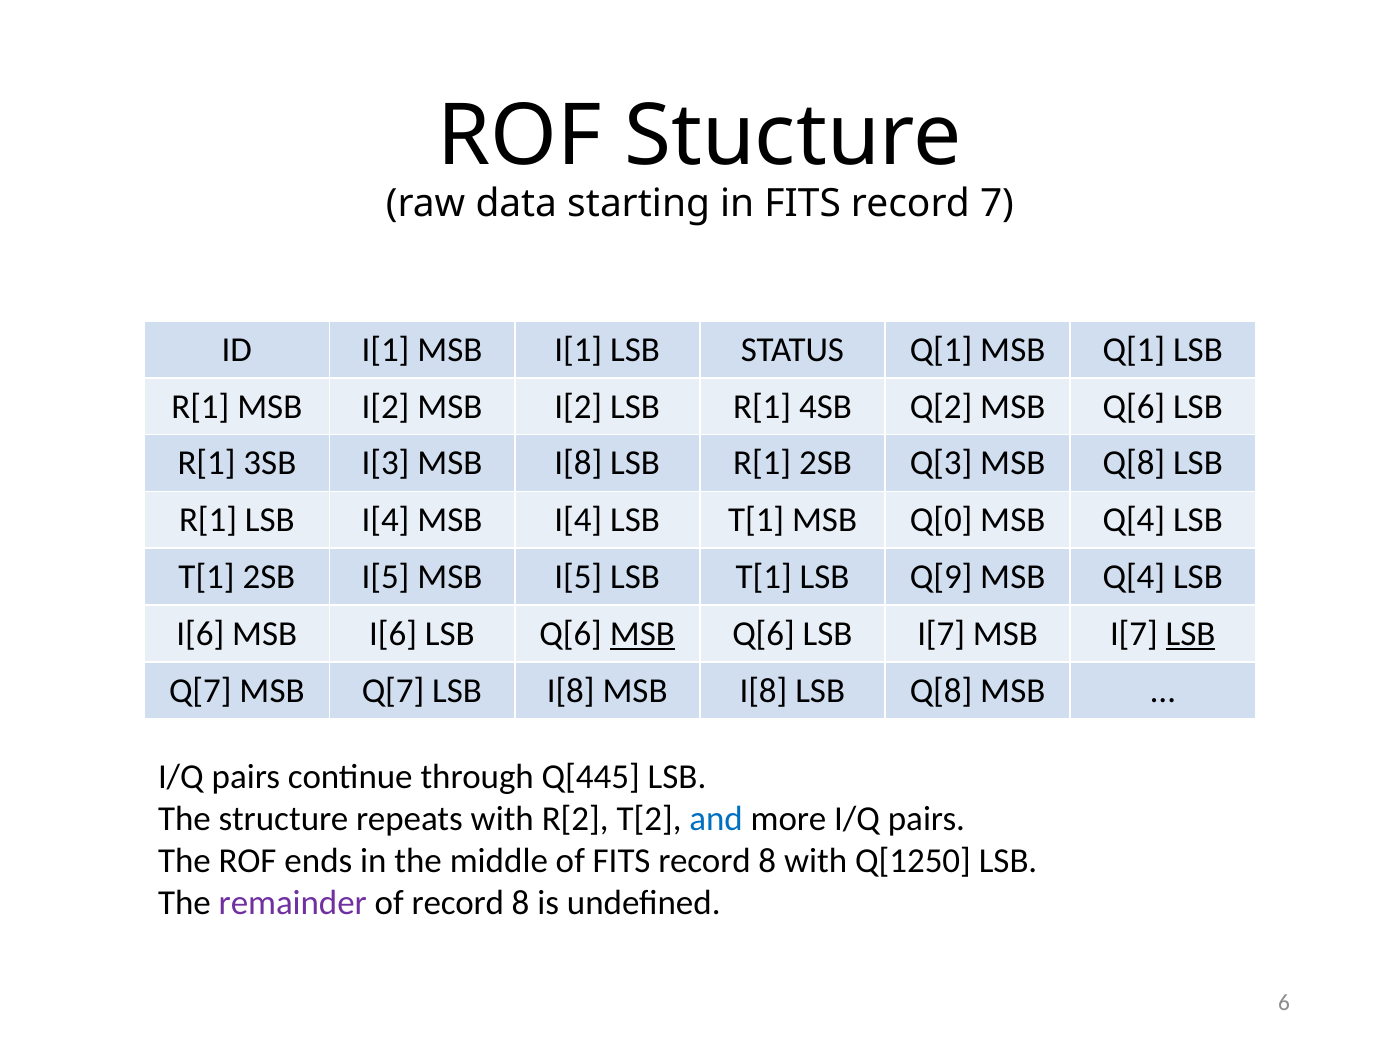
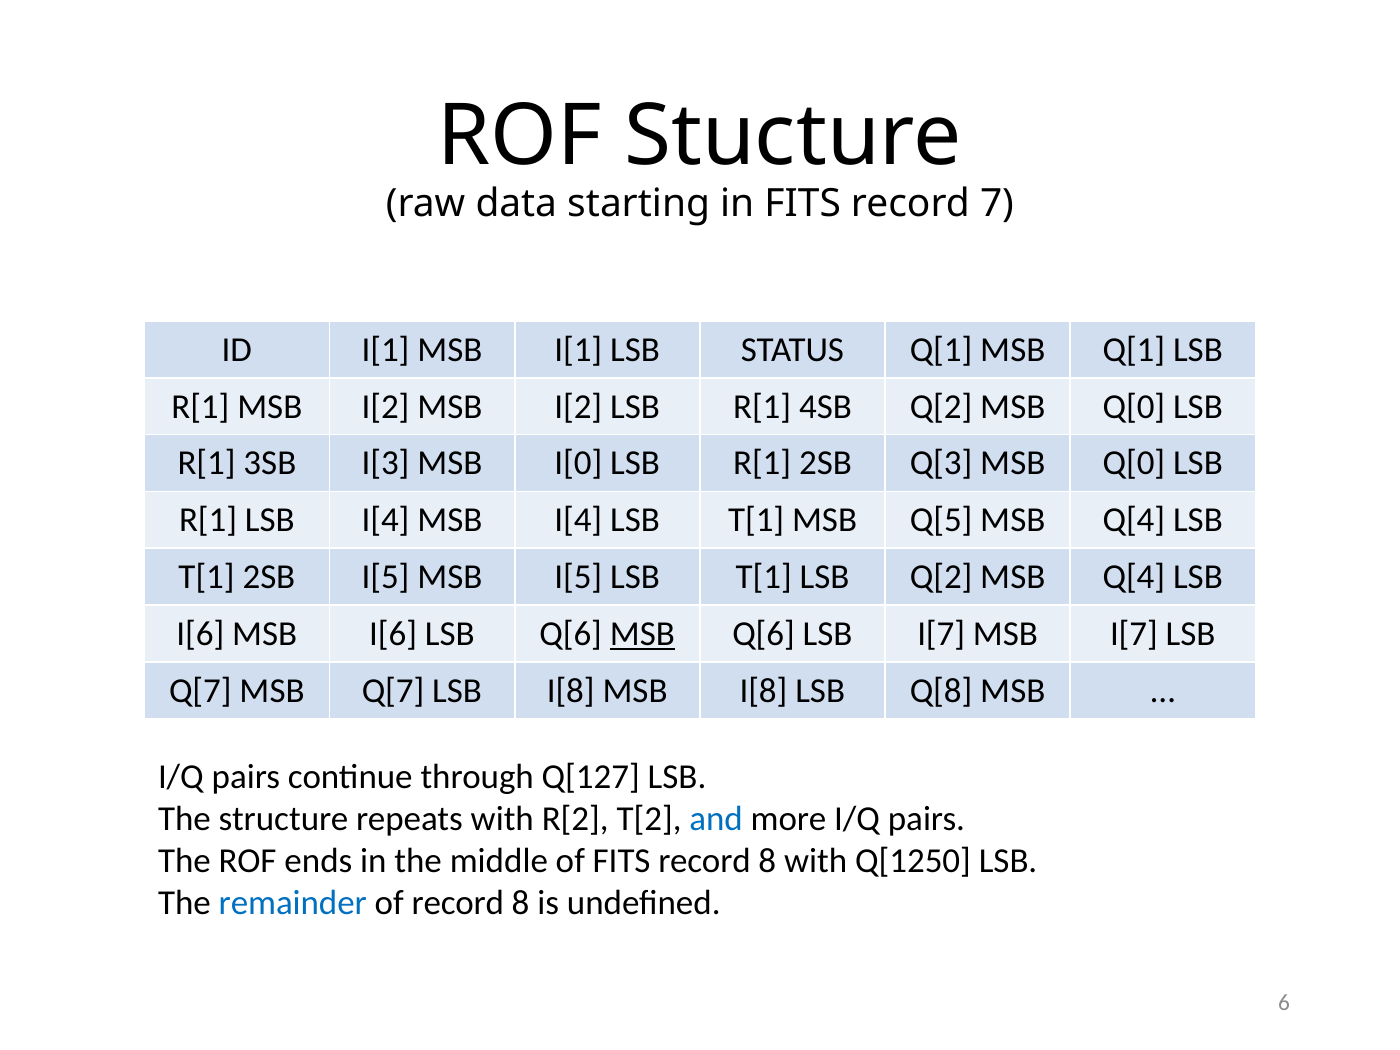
Q[2 MSB Q[6: Q[6 -> Q[0
I[3 MSB I[8: I[8 -> I[0
Q[3 MSB Q[8: Q[8 -> Q[0
Q[0: Q[0 -> Q[5
LSB Q[9: Q[9 -> Q[2
LSB at (1191, 634) underline: present -> none
Q[445: Q[445 -> Q[127
remainder colour: purple -> blue
